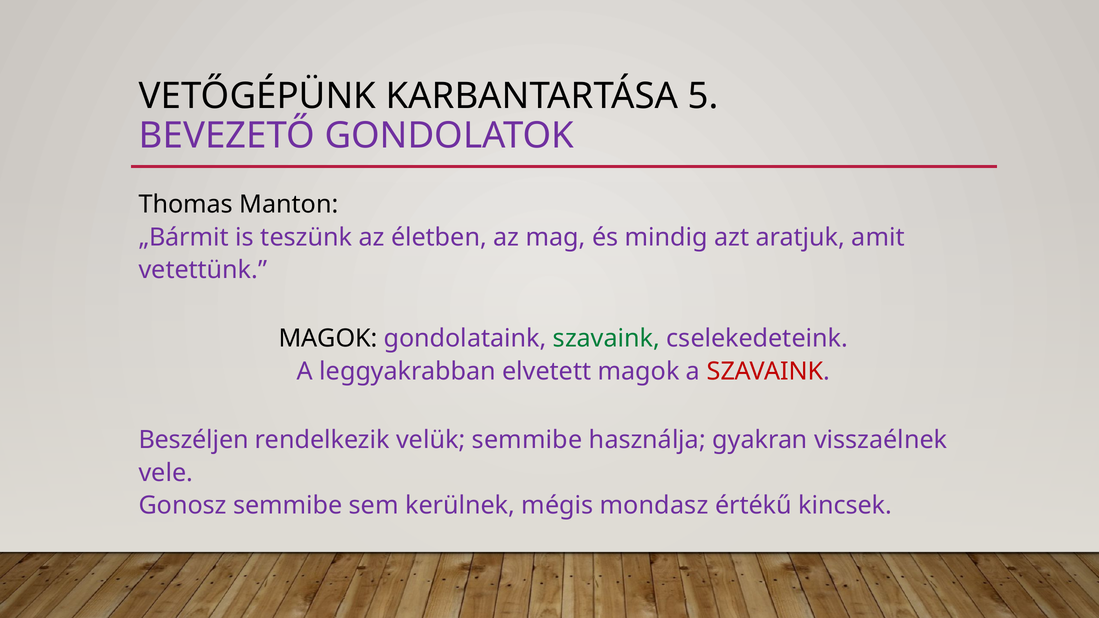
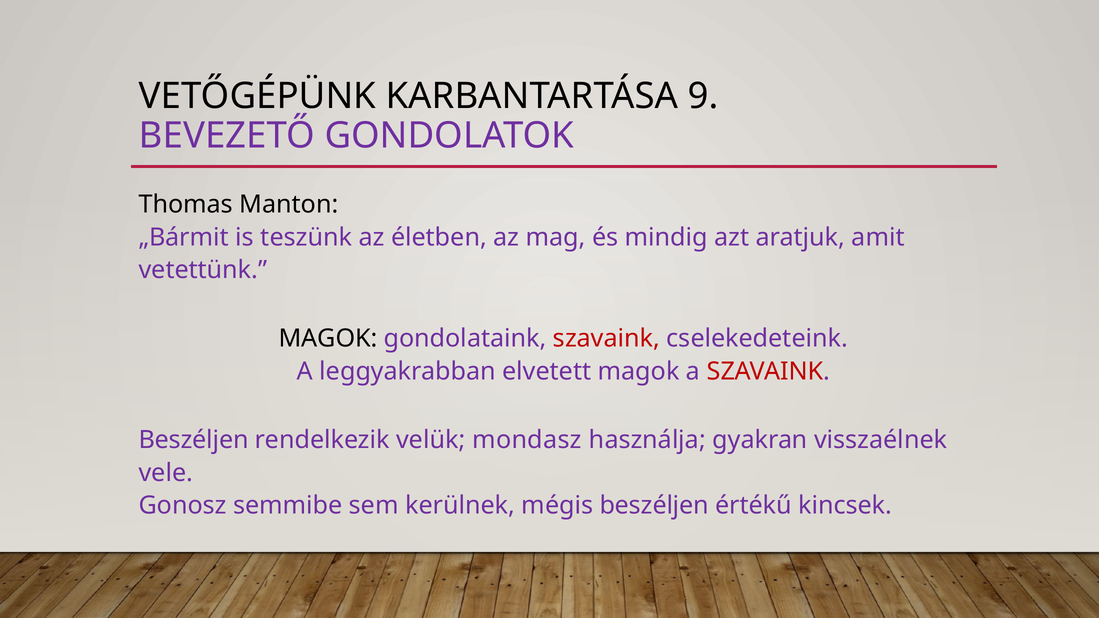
5: 5 -> 9
szavaink at (606, 339) colour: green -> red
velük semmibe: semmibe -> mondasz
mégis mondasz: mondasz -> beszéljen
